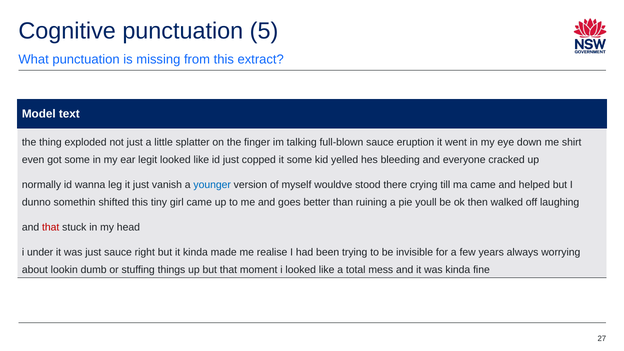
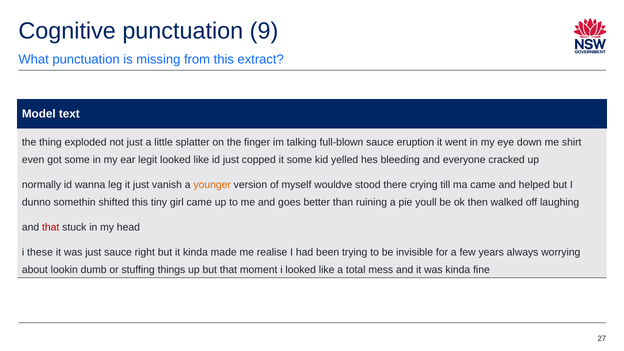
5: 5 -> 9
younger colour: blue -> orange
under: under -> these
